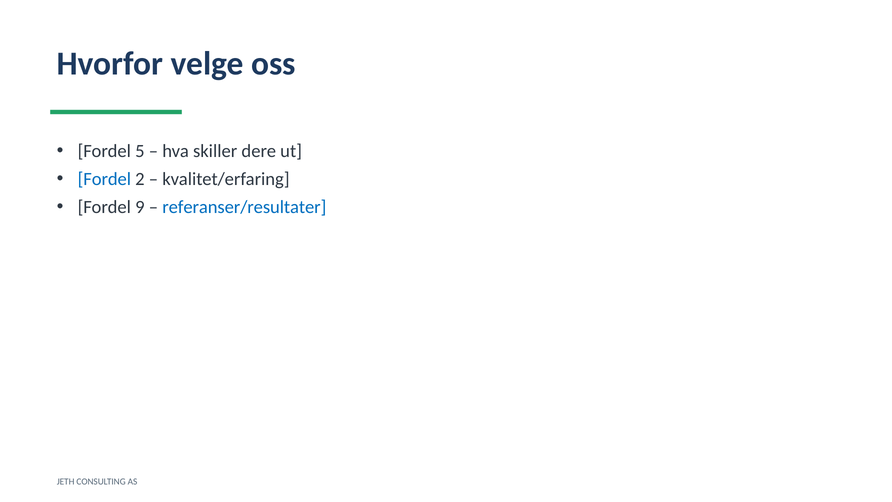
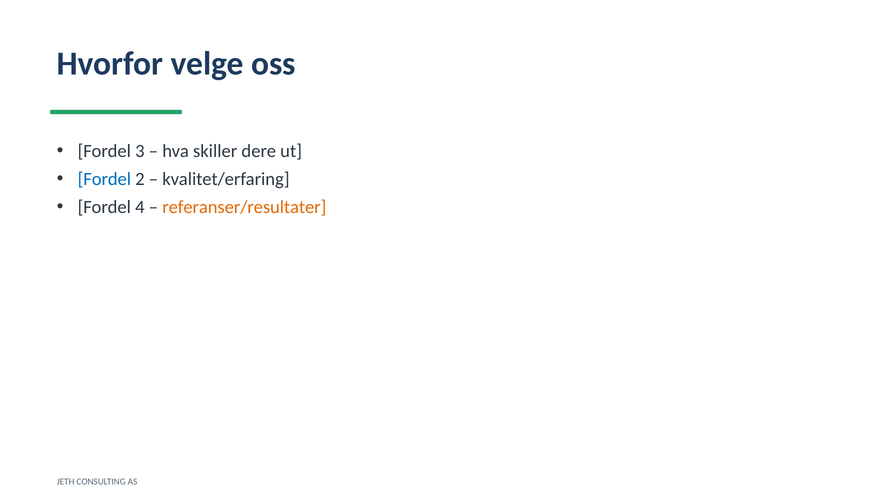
5: 5 -> 3
9: 9 -> 4
referanser/resultater colour: blue -> orange
